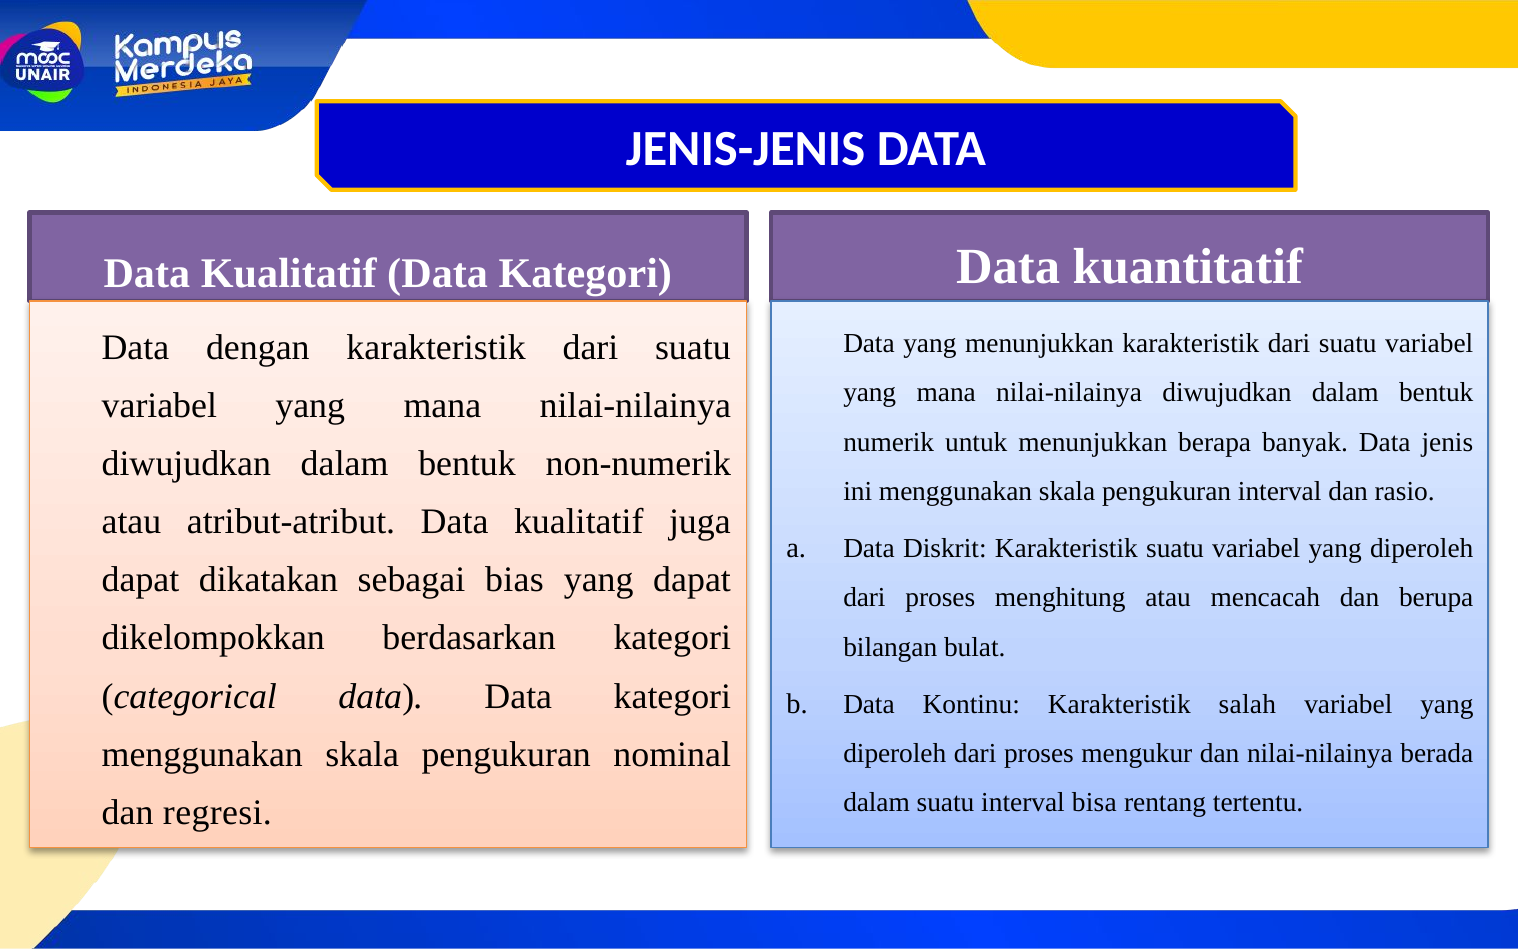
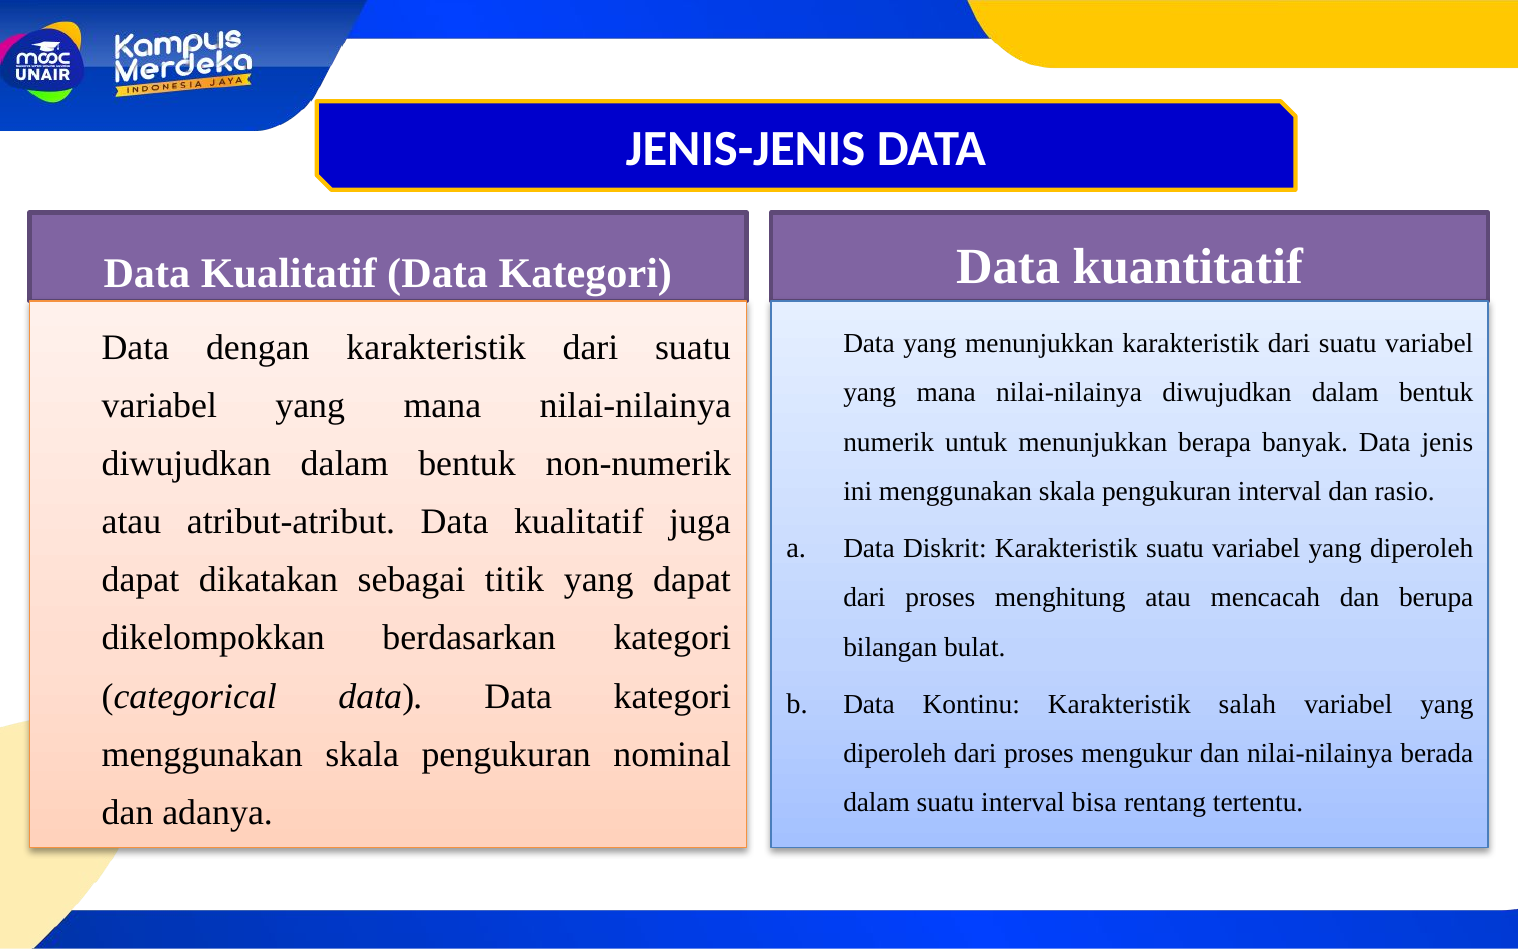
bias: bias -> titik
regresi: regresi -> adanya
